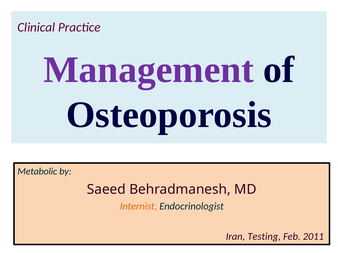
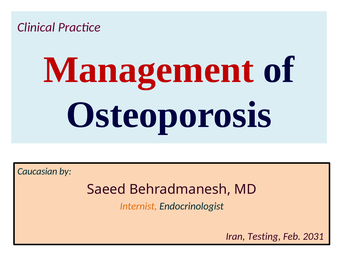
Management colour: purple -> red
Metabolic: Metabolic -> Caucasian
2011: 2011 -> 2031
